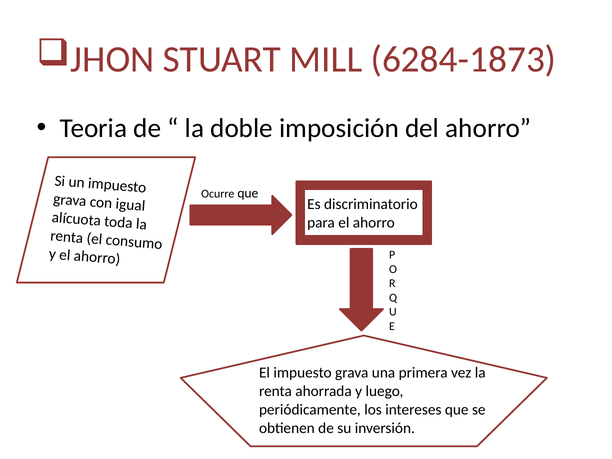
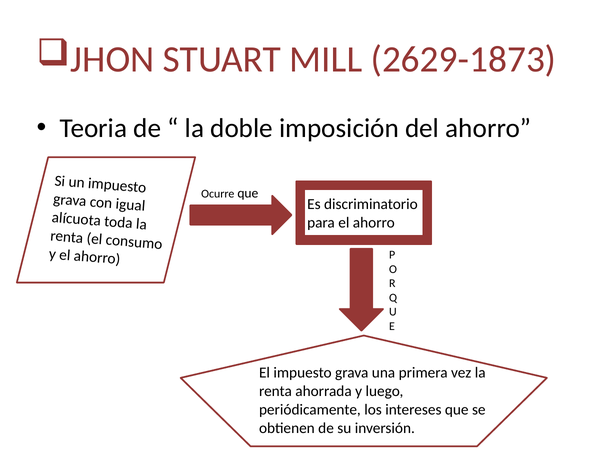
6284-1873: 6284-1873 -> 2629-1873
